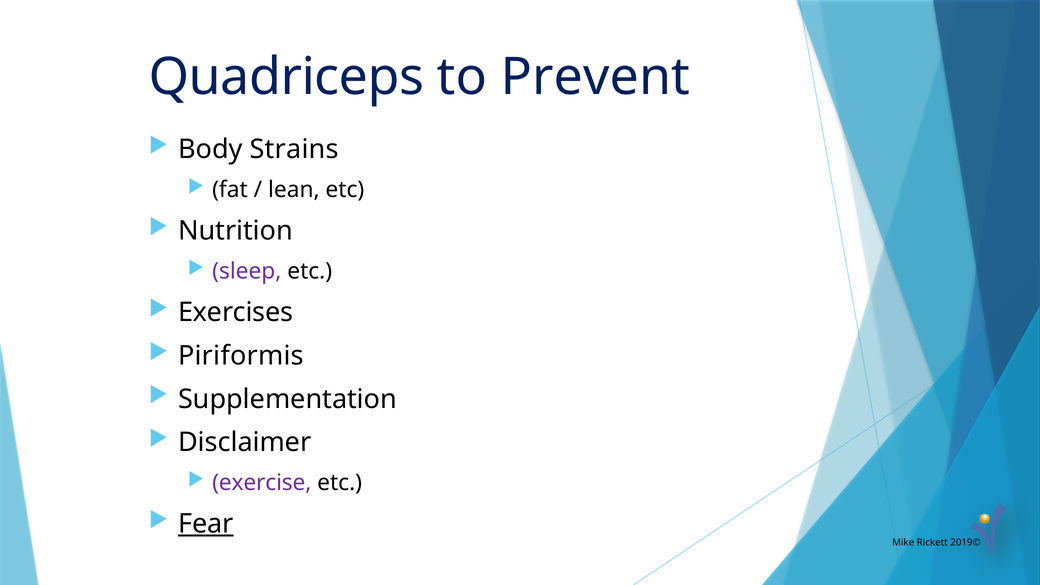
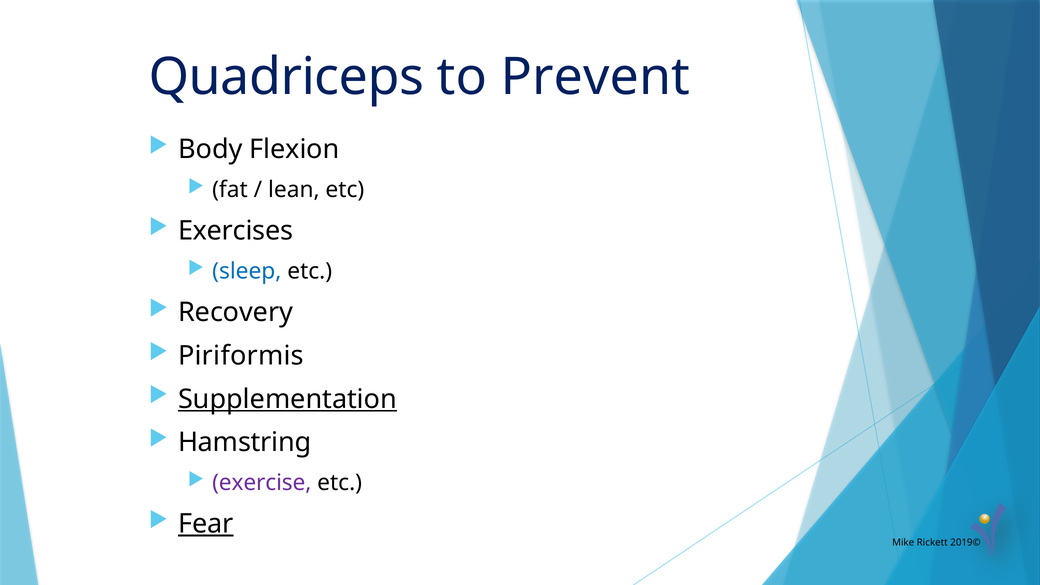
Strains: Strains -> Flexion
Nutrition: Nutrition -> Exercises
sleep colour: purple -> blue
Exercises: Exercises -> Recovery
Supplementation underline: none -> present
Disclaimer: Disclaimer -> Hamstring
